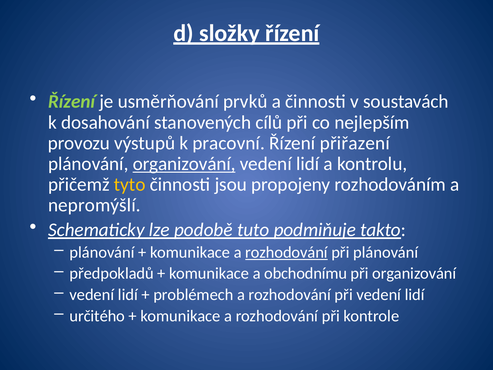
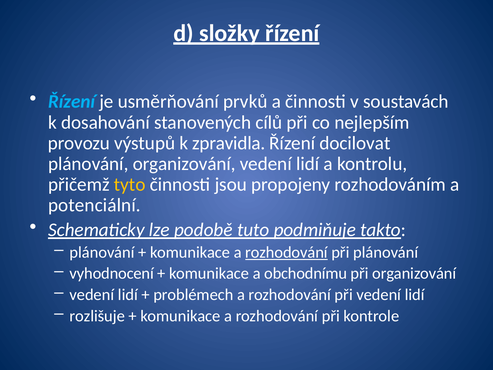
Řízení at (72, 102) colour: light green -> light blue
pracovní: pracovní -> zpravidla
přiřazení: přiřazení -> docilovat
organizování at (184, 164) underline: present -> none
nepromýšlí: nepromýšlí -> potenciální
předpokladů: předpokladů -> vyhodnocení
určitého: určitého -> rozlišuje
